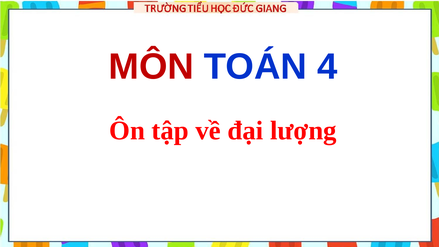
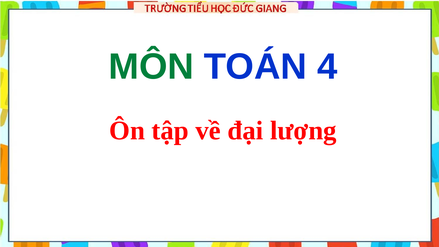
MÔN colour: red -> green
